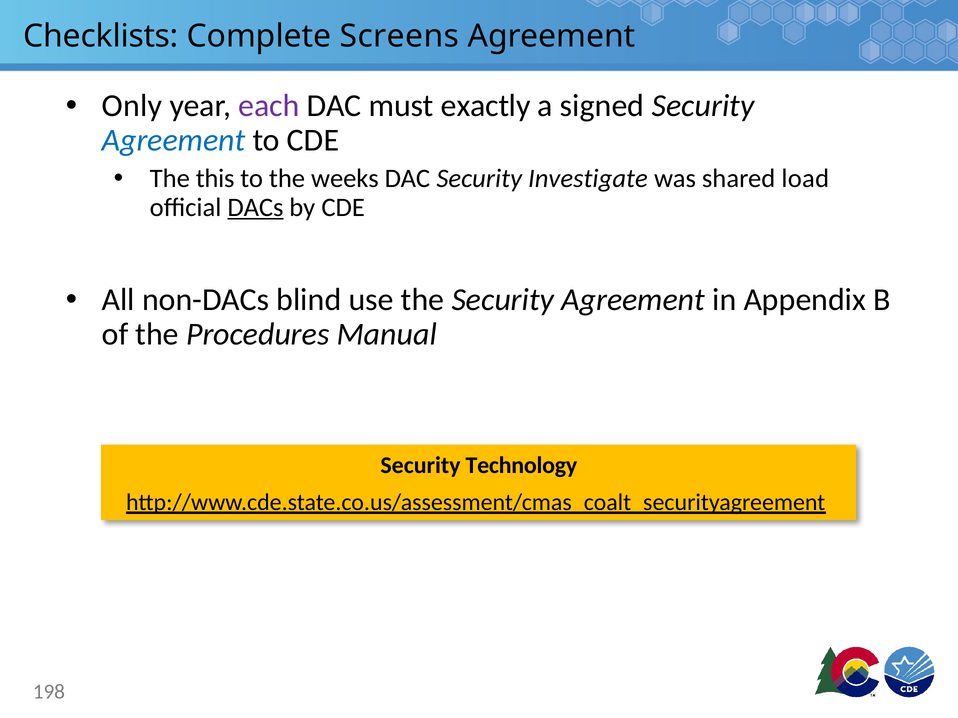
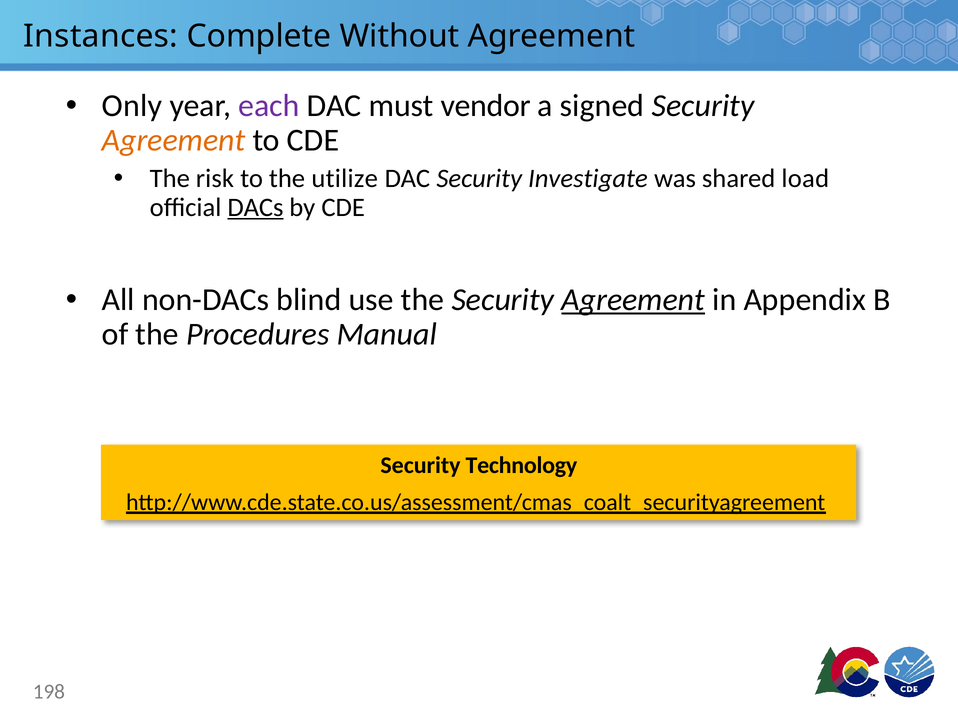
Checklists: Checklists -> Instances
Screens: Screens -> Without
exactly: exactly -> vendor
Agreement at (174, 140) colour: blue -> orange
this: this -> risk
weeks: weeks -> utilize
Agreement at (633, 300) underline: none -> present
